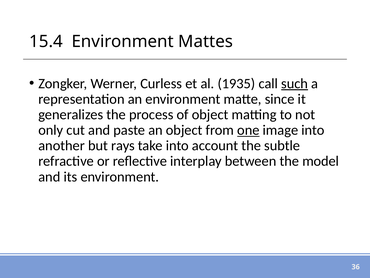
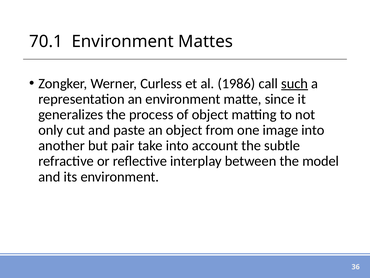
15.4: 15.4 -> 70.1
1935: 1935 -> 1986
one underline: present -> none
rays: rays -> pair
